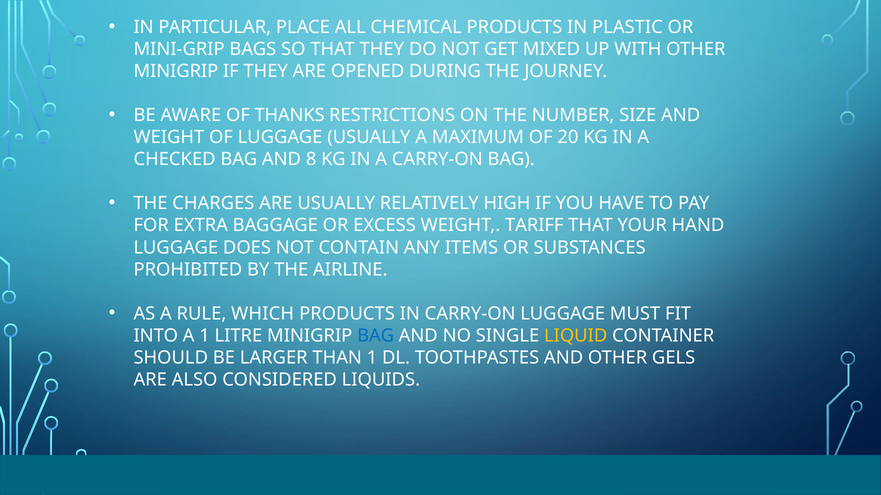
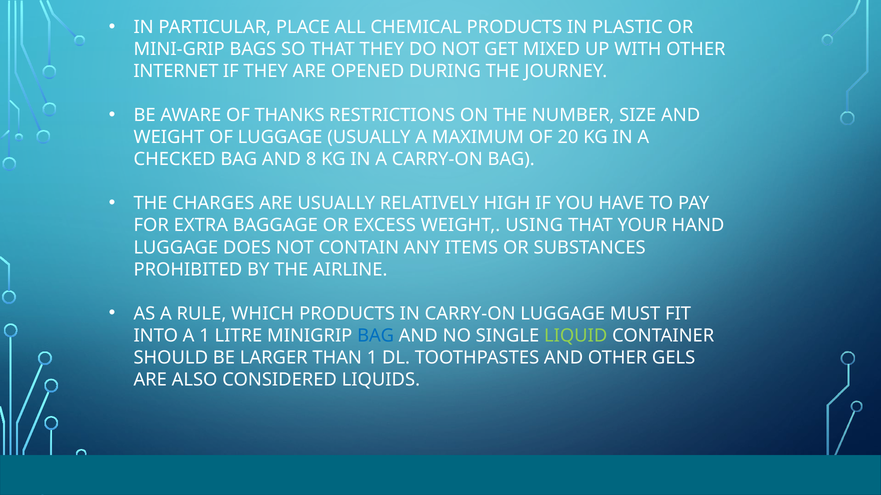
MINIGRIP at (176, 71): MINIGRIP -> INTERNET
TARIFF: TARIFF -> USING
LIQUID colour: yellow -> light green
